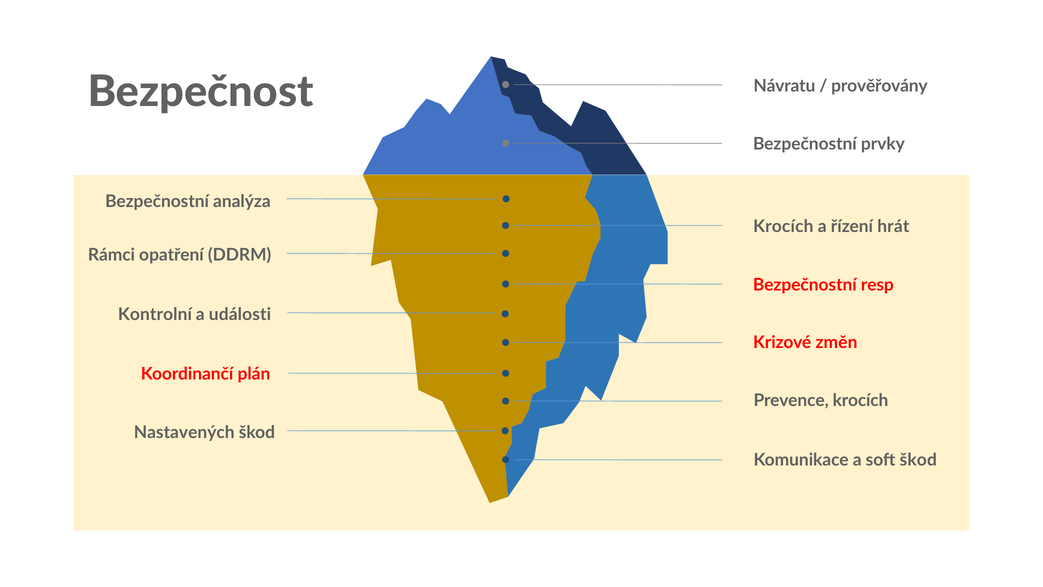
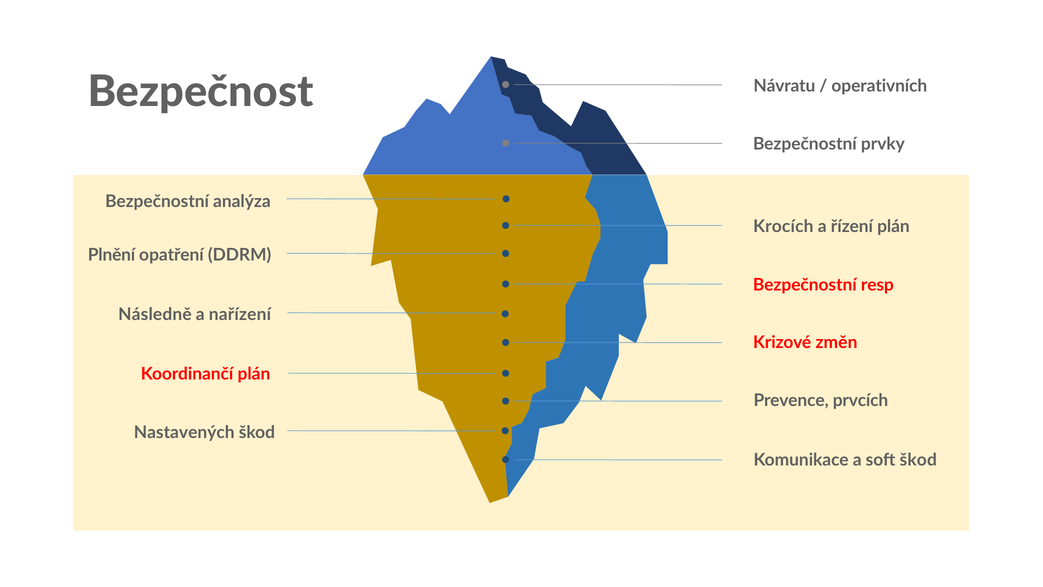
prověřovány: prověřovány -> operativních
řízení hrát: hrát -> plán
Rámci: Rámci -> Plnění
Kontrolní: Kontrolní -> Následně
události: události -> nařízení
Prevence krocích: krocích -> prvcích
